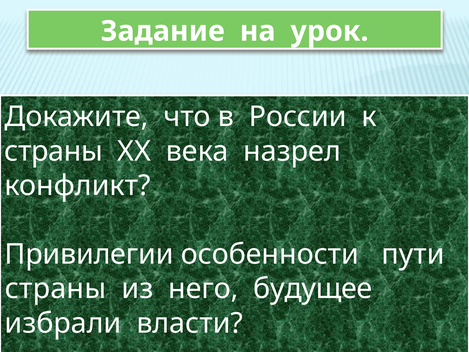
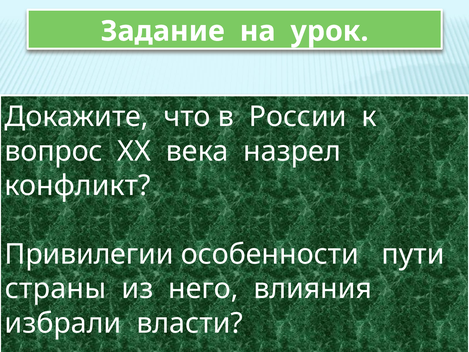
страны at (54, 151): страны -> вопрос
будущее: будущее -> влияния
